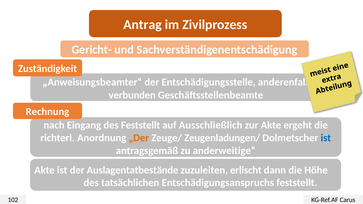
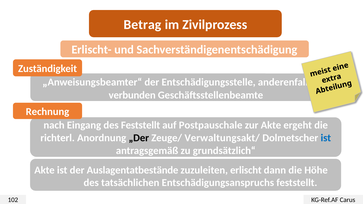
Antrag: Antrag -> Betrag
Gericht-: Gericht- -> Erlischt-
Ausschließlich: Ausschließlich -> Postpauschale
„Der colour: orange -> black
Zeugenladungen/: Zeugenladungen/ -> Verwaltungsakt/
anderweitige“: anderweitige“ -> grundsätzlich“
